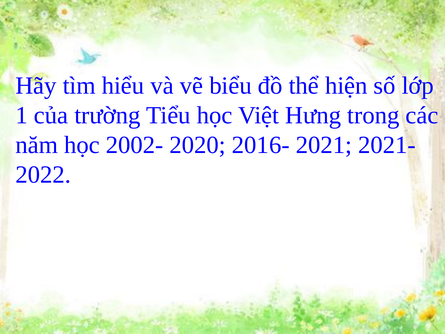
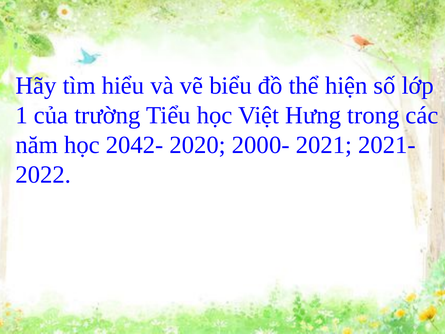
2002-: 2002- -> 2042-
2016-: 2016- -> 2000-
